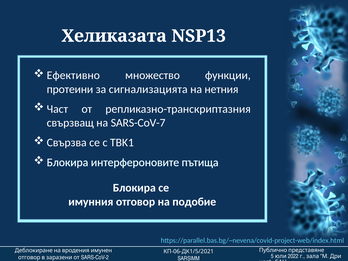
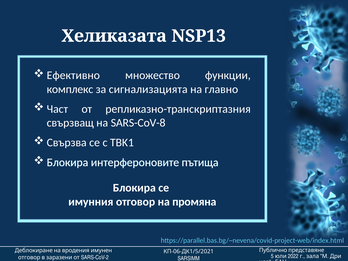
протеини: протеини -> комплекс
нетния: нетния -> главно
SARS-CoV-7: SARS-CoV-7 -> SARS-CoV-8
подобие: подобие -> промяна
